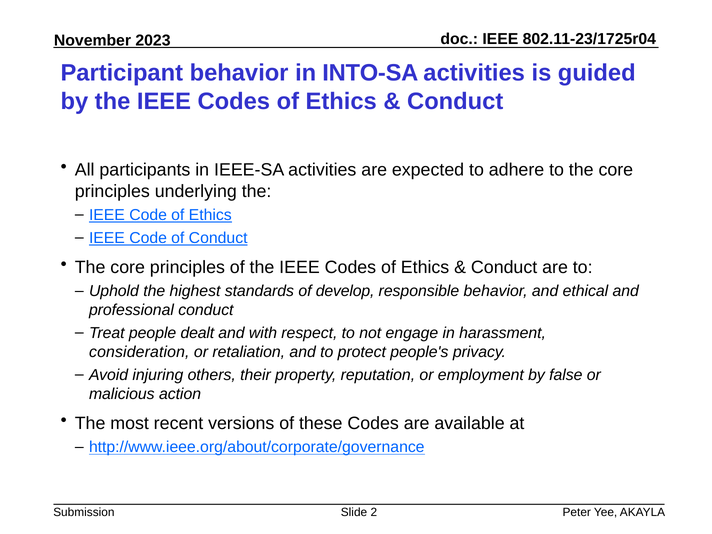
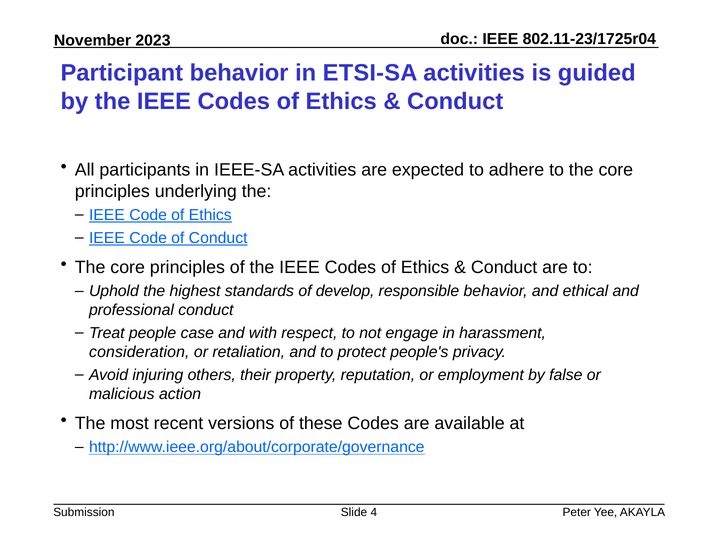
INTO-SA: INTO-SA -> ETSI-SA
dealt: dealt -> case
2: 2 -> 4
